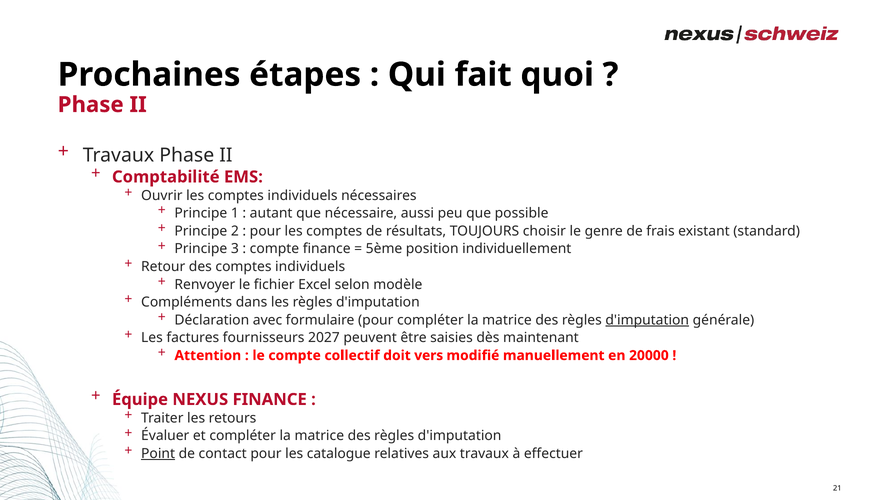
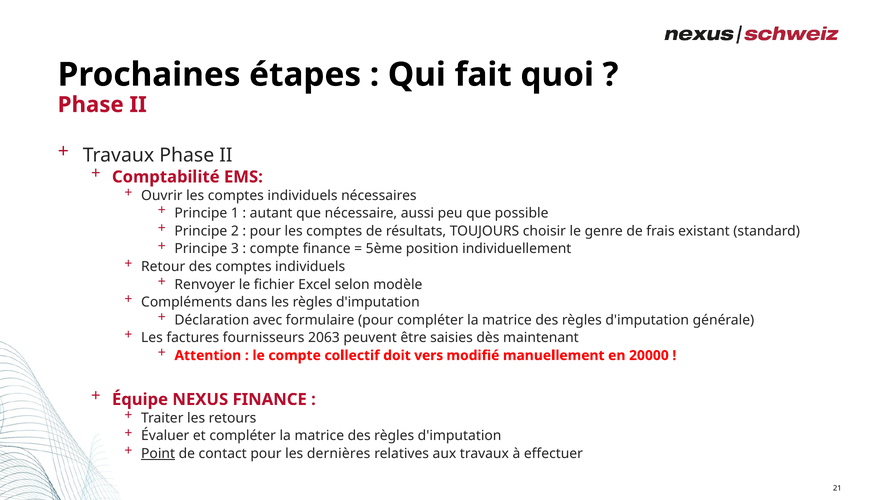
d'imputation at (647, 320) underline: present -> none
2027: 2027 -> 2063
catalogue: catalogue -> dernières
